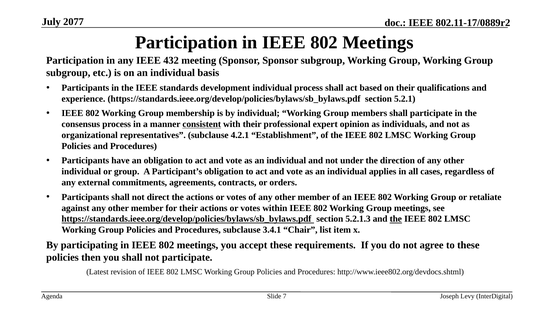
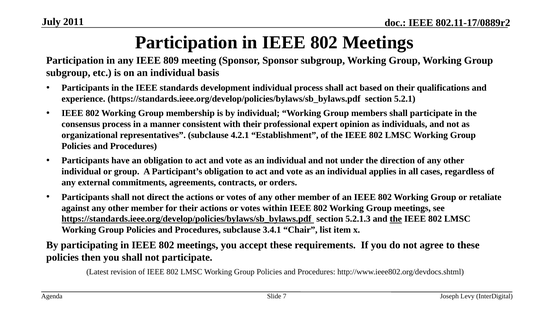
2077: 2077 -> 2011
432: 432 -> 809
consistent underline: present -> none
